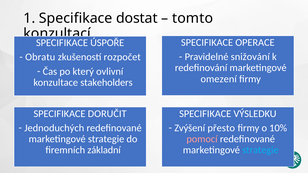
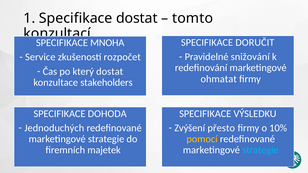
OPERACE: OPERACE -> DORUČIT
ÚSPOŘE: ÚSPOŘE -> MNOHA
Obratu: Obratu -> Service
který ovlivní: ovlivní -> dostat
omezení: omezení -> ohmatat
DORUČIT: DORUČIT -> DOHODA
pomocí colour: pink -> yellow
základní: základní -> majetek
